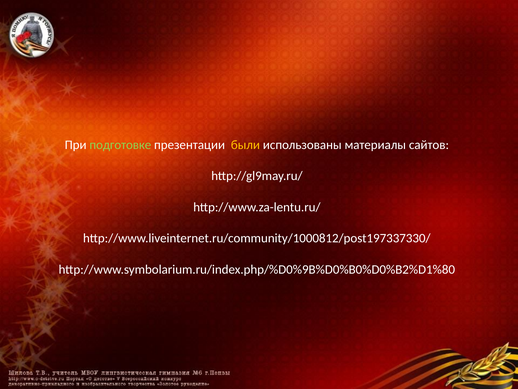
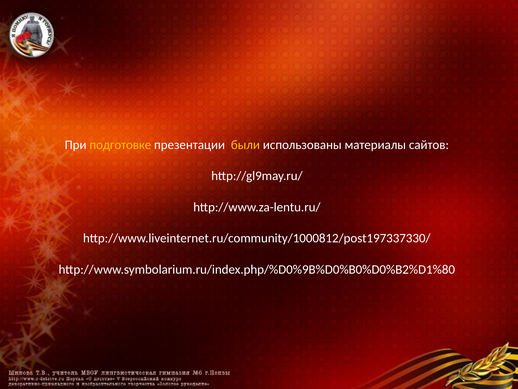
подготовке colour: light green -> yellow
